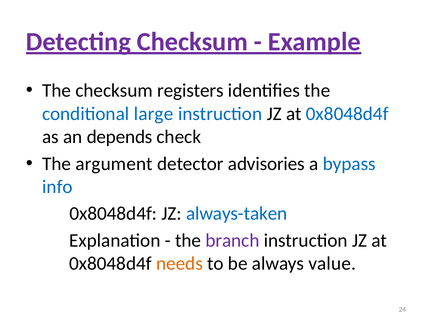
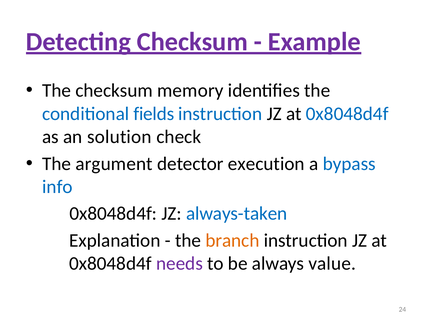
registers: registers -> memory
large: large -> fields
depends: depends -> solution
advisories: advisories -> execution
branch colour: purple -> orange
needs colour: orange -> purple
